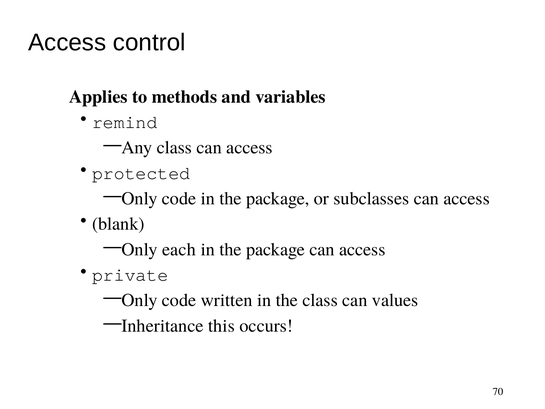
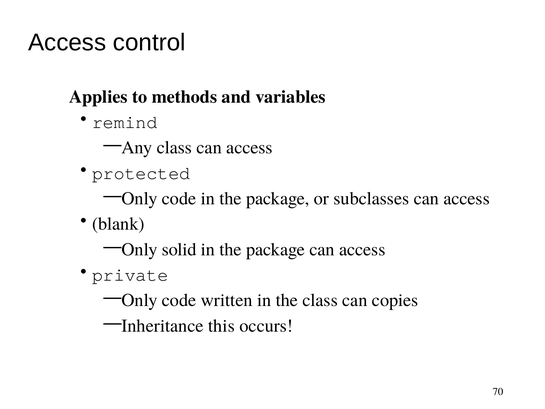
each: each -> solid
values: values -> copies
